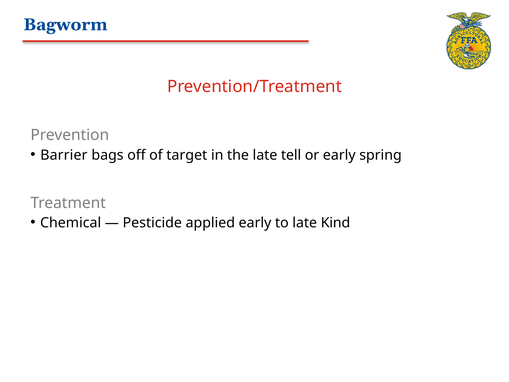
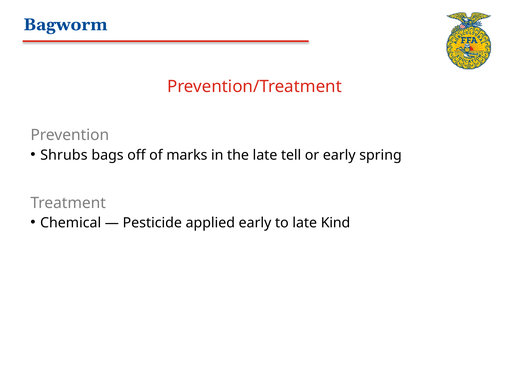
Barrier: Barrier -> Shrubs
target: target -> marks
